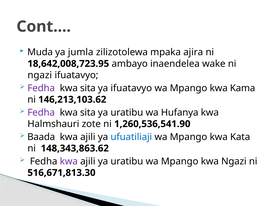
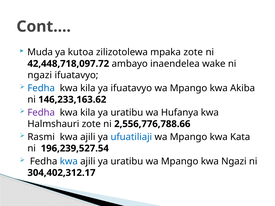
jumla: jumla -> kutoa
mpaka ajira: ajira -> zote
18,642,008,723.95: 18,642,008,723.95 -> 42,448,718,097.72
Fedha at (41, 88) colour: purple -> blue
sita at (88, 88): sita -> kila
Kama: Kama -> Akiba
146,213,103.62: 146,213,103.62 -> 146,233,163.62
sita at (88, 113): sita -> kila
1,260,536,541.90: 1,260,536,541.90 -> 2,556,776,788.66
Baada: Baada -> Rasmi
148,343,863.62: 148,343,863.62 -> 196,239,527.54
kwa at (69, 162) colour: purple -> blue
516,671,813.30: 516,671,813.30 -> 304,402,312.17
